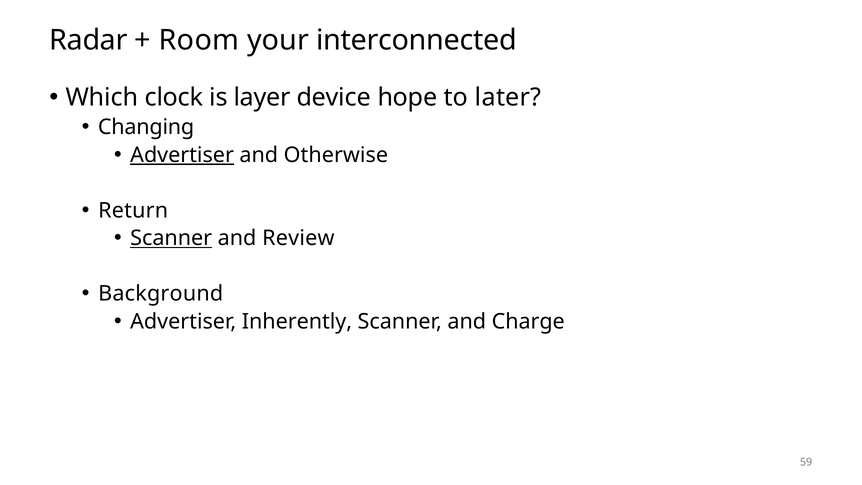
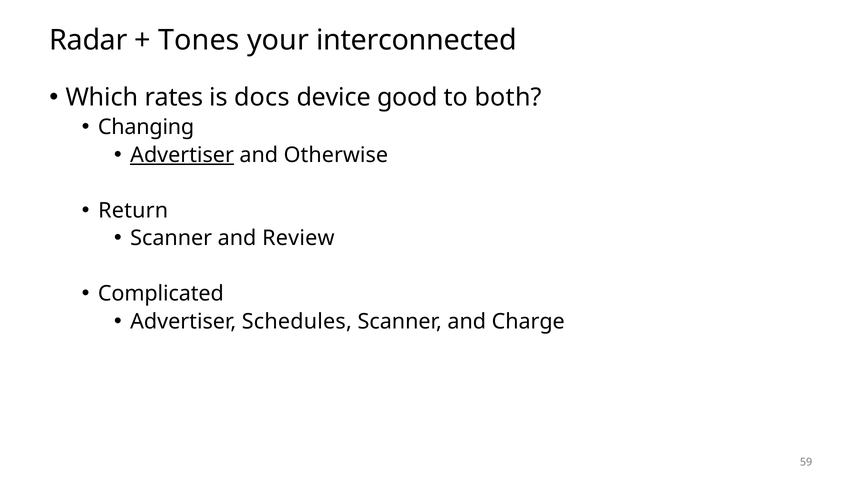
Room: Room -> Tones
clock: clock -> rates
layer: layer -> docs
hope: hope -> good
later: later -> both
Scanner at (171, 238) underline: present -> none
Background: Background -> Complicated
Inherently: Inherently -> Schedules
